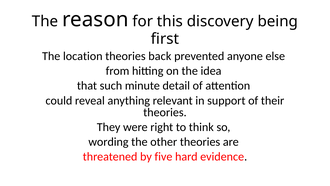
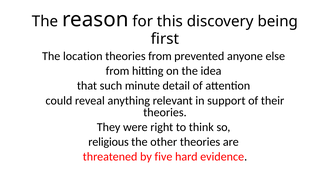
theories back: back -> from
wording: wording -> religious
